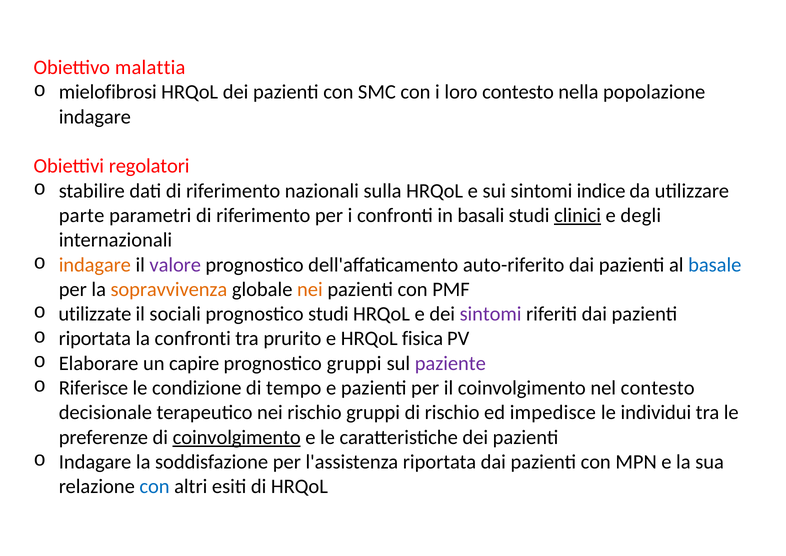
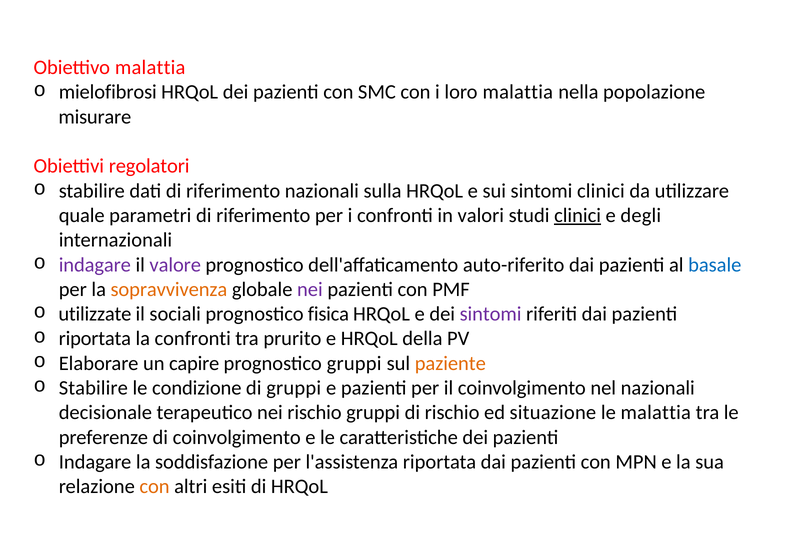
loro contesto: contesto -> malattia
indagare at (95, 117): indagare -> misurare
sintomi indice: indice -> clinici
parte: parte -> quale
basali: basali -> valori
indagare at (95, 265) colour: orange -> purple
nei at (310, 289) colour: orange -> purple
prognostico studi: studi -> fisica
fisica: fisica -> della
paziente colour: purple -> orange
Riferisce at (93, 388): Riferisce -> Stabilire
di tempo: tempo -> gruppi
nel contesto: contesto -> nazionali
impedisce: impedisce -> situazione
le individui: individui -> malattia
coinvolgimento at (237, 437) underline: present -> none
con at (155, 486) colour: blue -> orange
